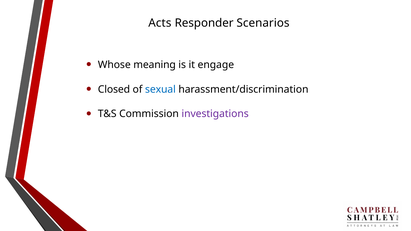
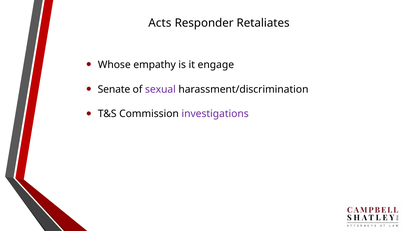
Scenarios: Scenarios -> Retaliates
meaning: meaning -> empathy
Closed: Closed -> Senate
sexual colour: blue -> purple
